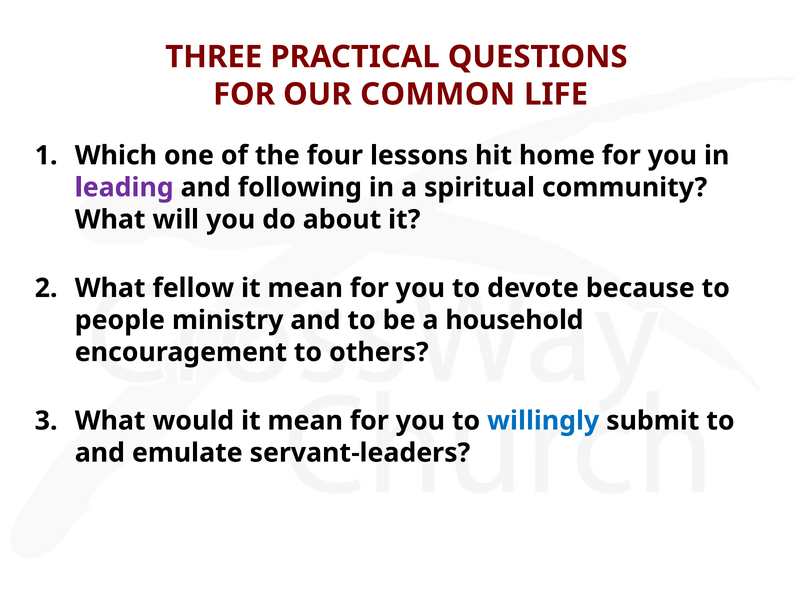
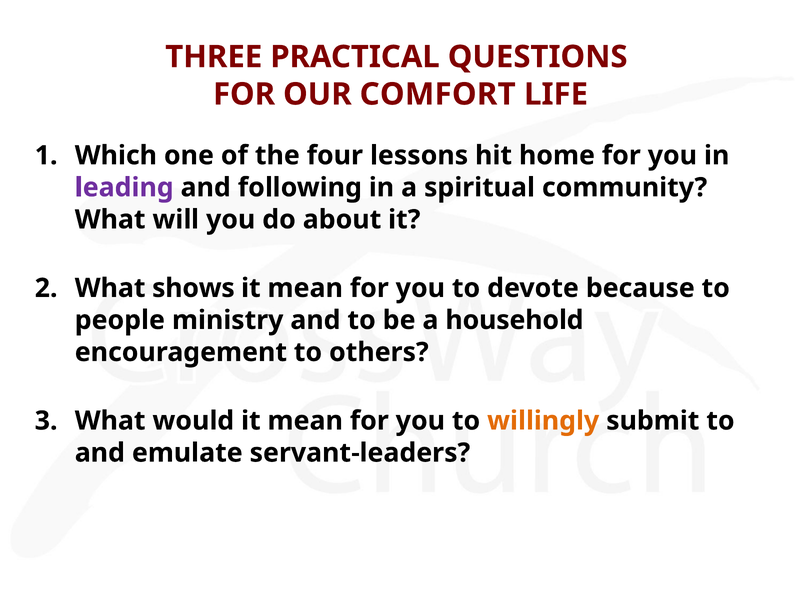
COMMON: COMMON -> COMFORT
fellow: fellow -> shows
willingly colour: blue -> orange
